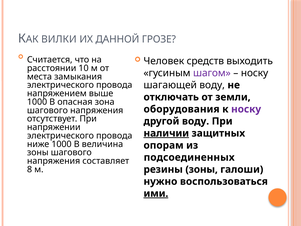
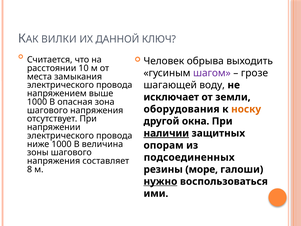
ГРОЗЕ: ГРОЗЕ -> КЛЮЧ
средств: средств -> обрыва
носку at (255, 73): носку -> грозе
отключать: отключать -> исключает
носку at (246, 109) colour: purple -> orange
другой воду: воду -> окна
резины зоны: зоны -> море
нужно underline: none -> present
ими underline: present -> none
